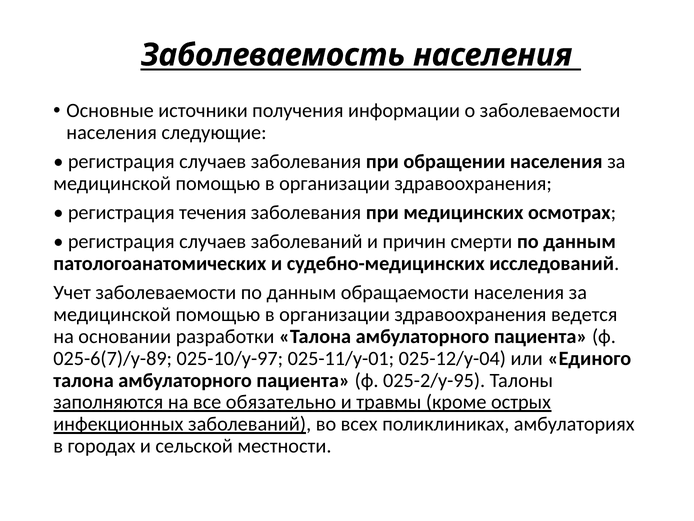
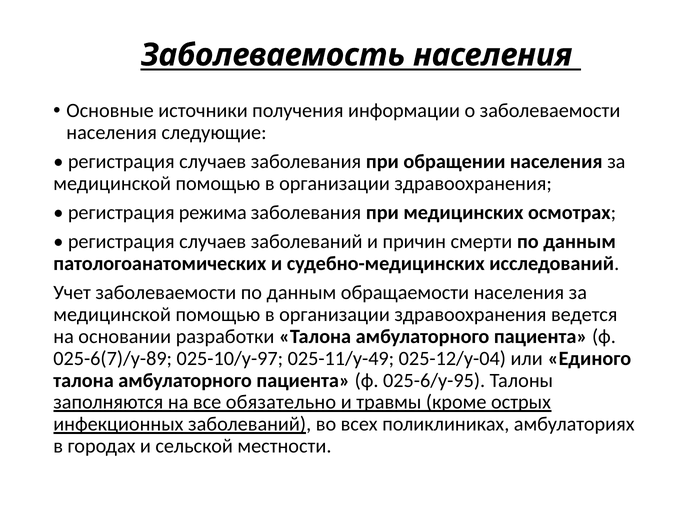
течения: течения -> режима
025-11/у-01: 025-11/у-01 -> 025-11/у-49
025-2/у-95: 025-2/у-95 -> 025-6/у-95
